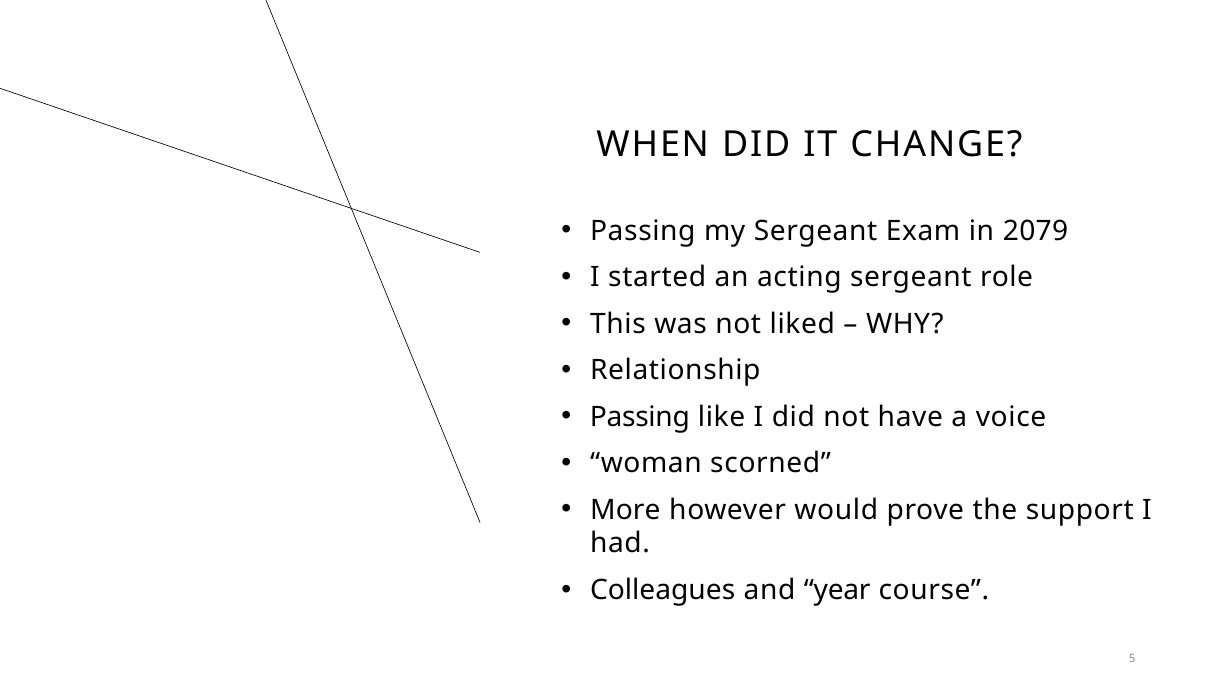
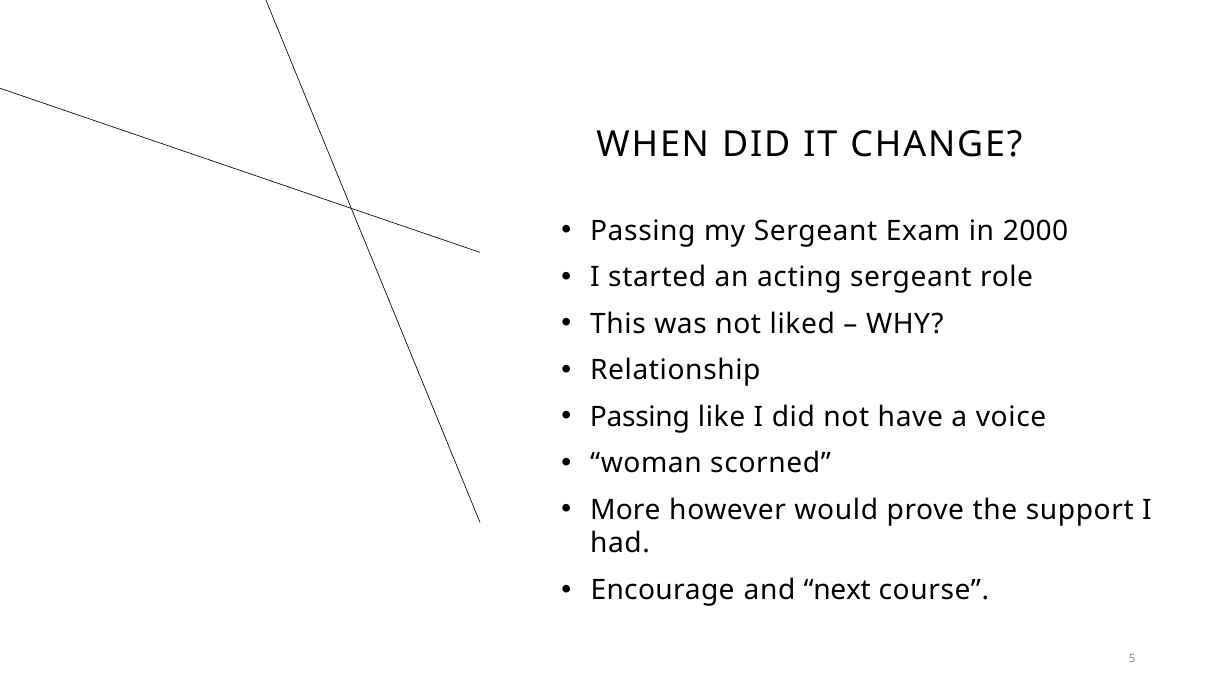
2079: 2079 -> 2000
Colleagues: Colleagues -> Encourage
year: year -> next
